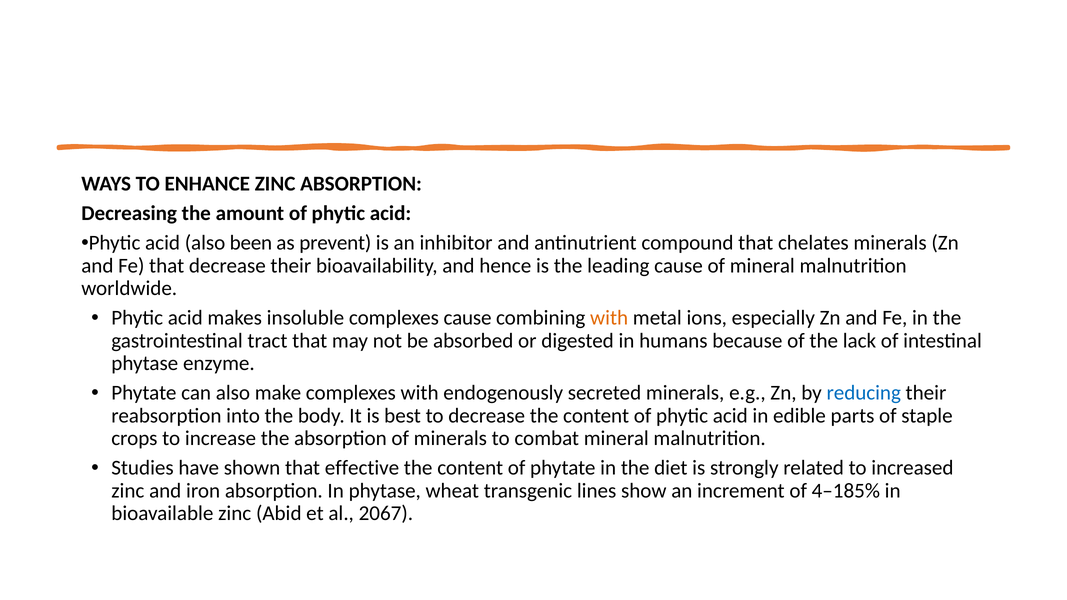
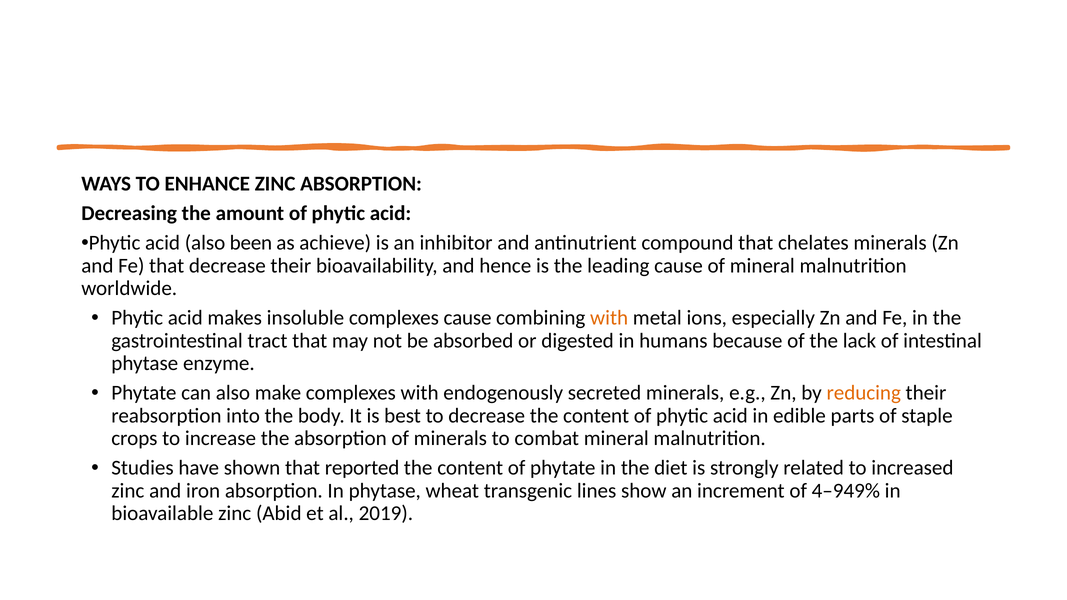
prevent: prevent -> achieve
reducing colour: blue -> orange
effective: effective -> reported
4–185%: 4–185% -> 4–949%
2067: 2067 -> 2019
